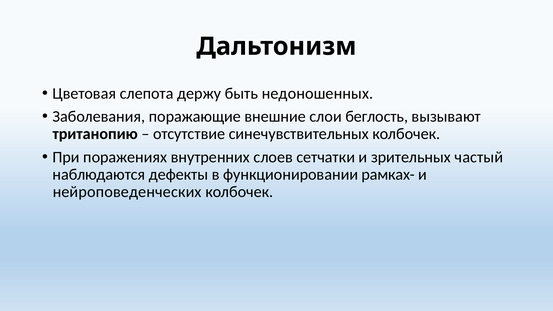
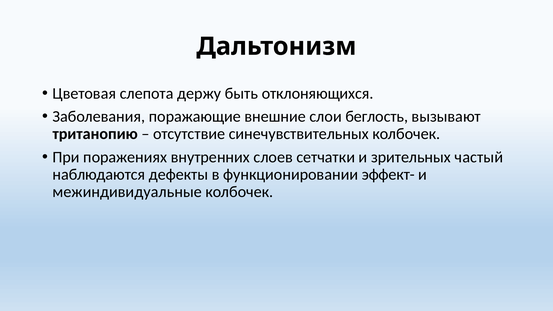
недоношенных: недоношенных -> отклоняющихся
рамках-: рамках- -> эффект-
нейроповеденческих: нейроповеденческих -> межиндивидуальные
